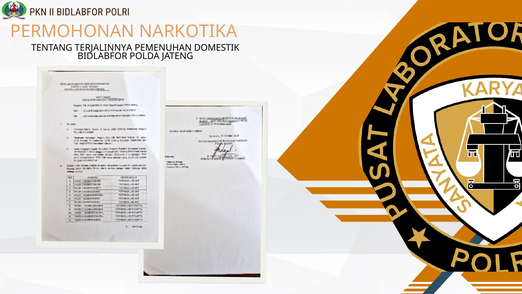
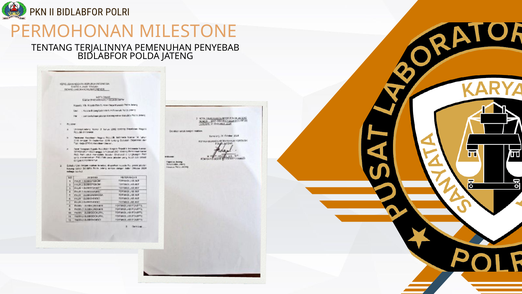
NARKOTIKA: NARKOTIKA -> MILESTONE
DOMESTIK: DOMESTIK -> PENYEBAB
